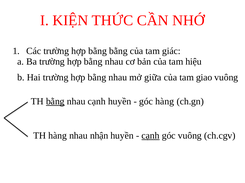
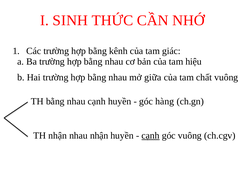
KIỆN: KIỆN -> SINH
bằng bằng: bằng -> kênh
giao: giao -> chất
bằng at (55, 102) underline: present -> none
TH hàng: hàng -> nhận
